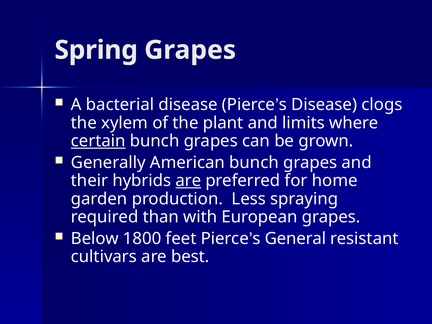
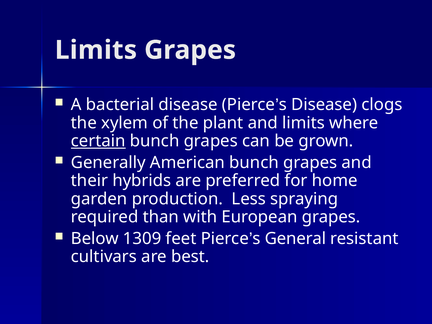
Spring at (96, 50): Spring -> Limits
are at (188, 181) underline: present -> none
1800: 1800 -> 1309
